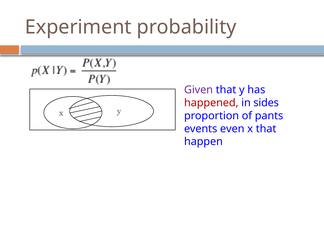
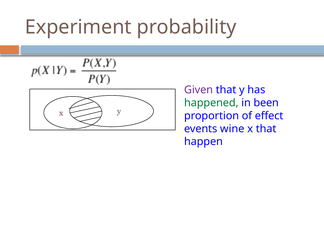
happened colour: red -> green
sides: sides -> been
pants: pants -> effect
even: even -> wine
